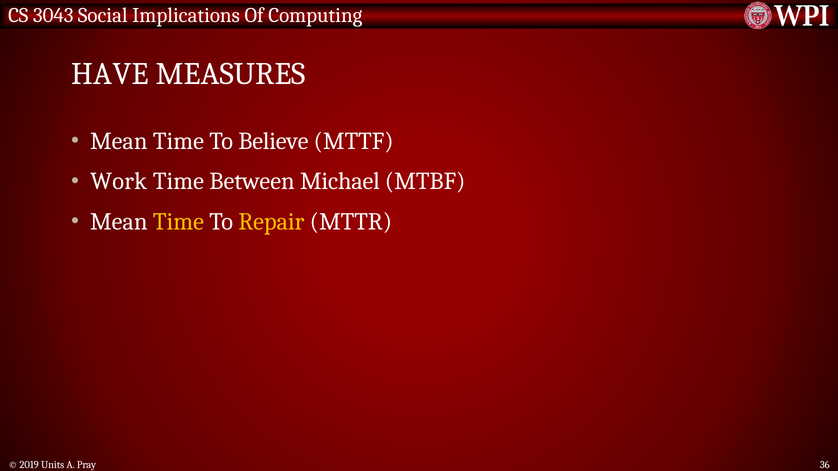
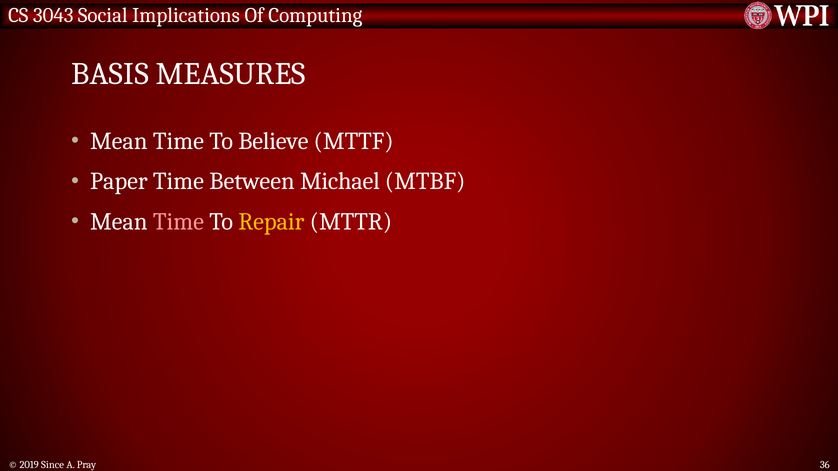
HAVE: HAVE -> BASIS
Work: Work -> Paper
Time at (178, 222) colour: yellow -> pink
Units: Units -> Since
